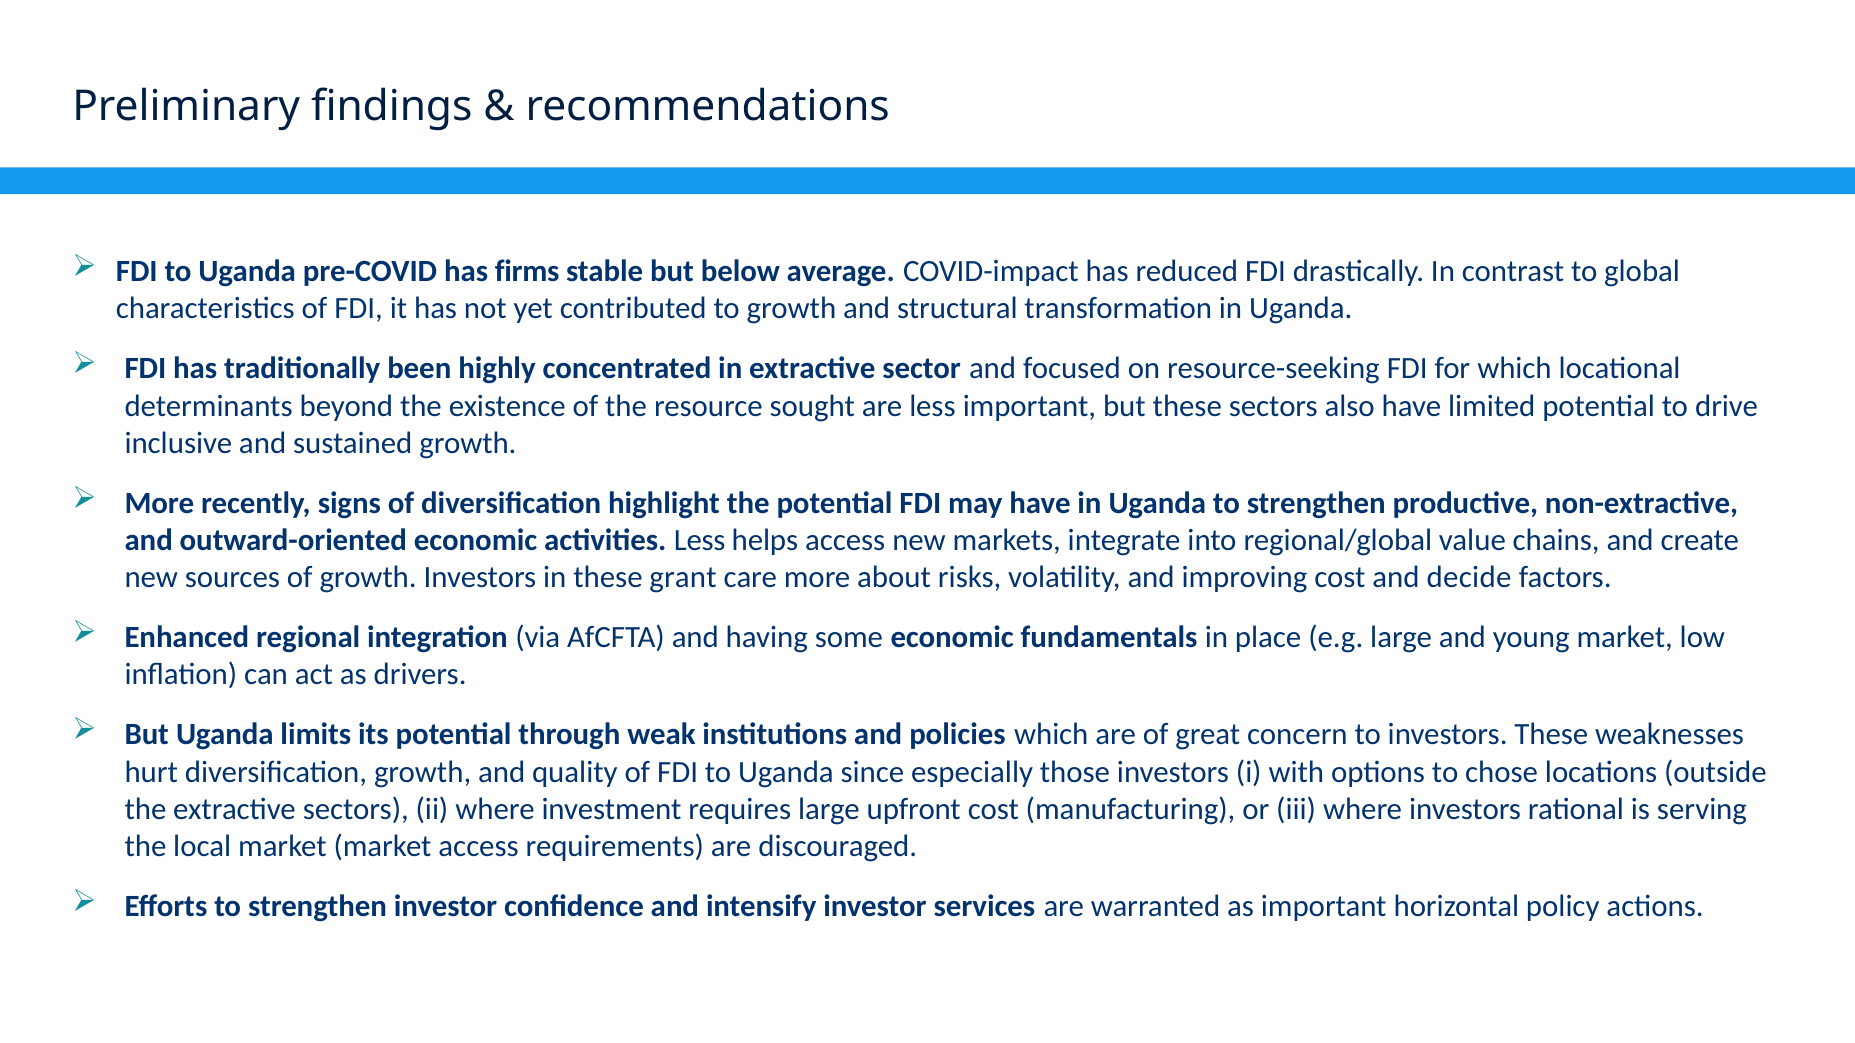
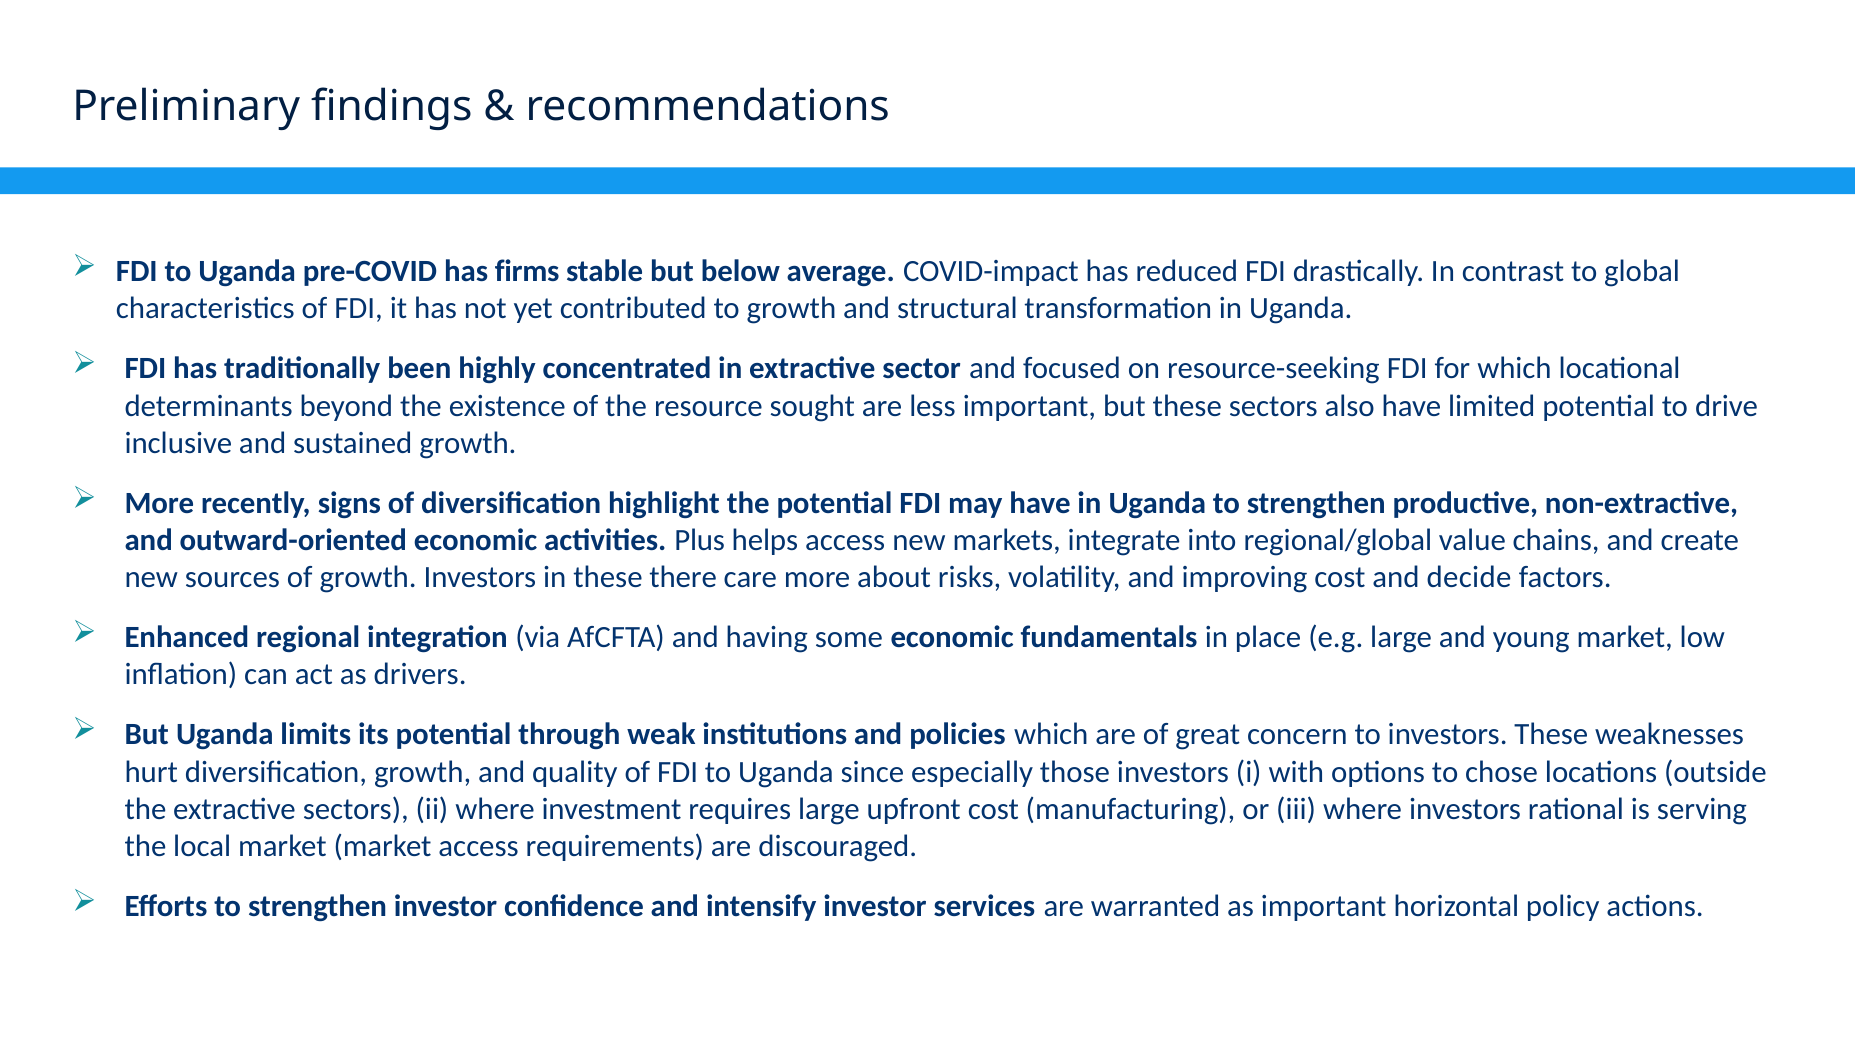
activities Less: Less -> Plus
grant: grant -> there
